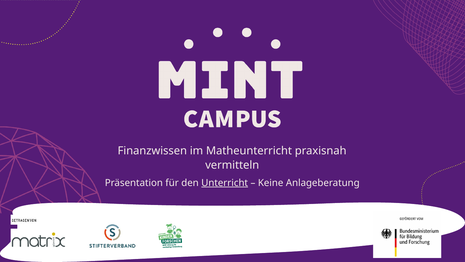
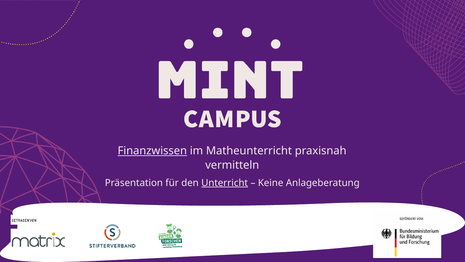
Finanzwissen underline: none -> present
